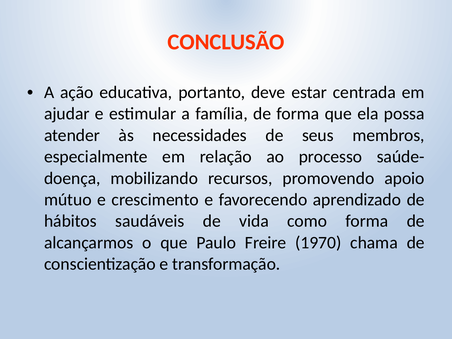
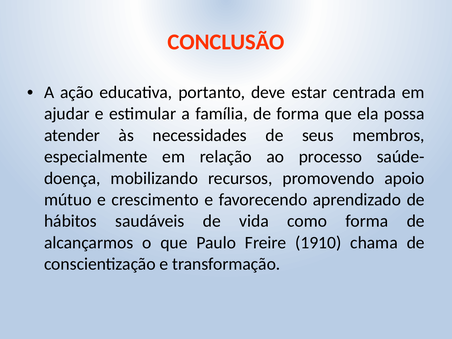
1970: 1970 -> 1910
